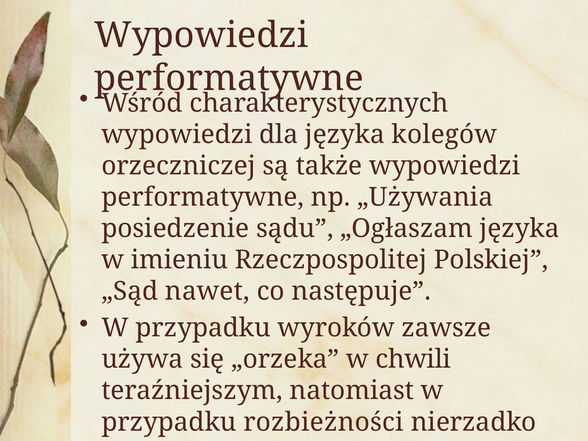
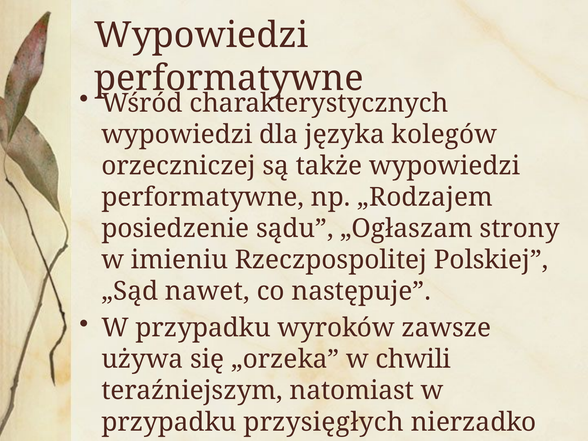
„Używania: „Używania -> „Rodzajem
„Ogłaszam języka: języka -> strony
rozbieżności: rozbieżności -> przysięgłych
